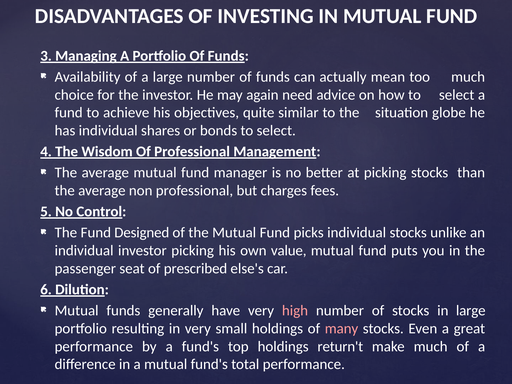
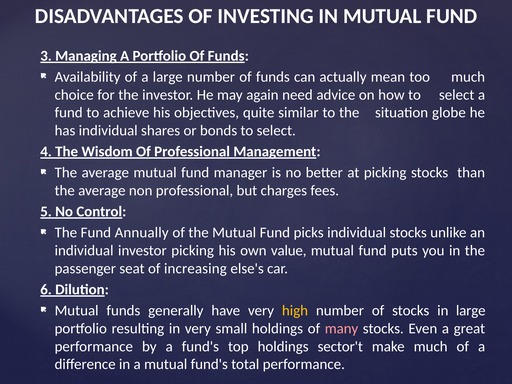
Designed: Designed -> Annually
prescribed: prescribed -> increasing
high colour: pink -> yellow
return't: return't -> sector't
